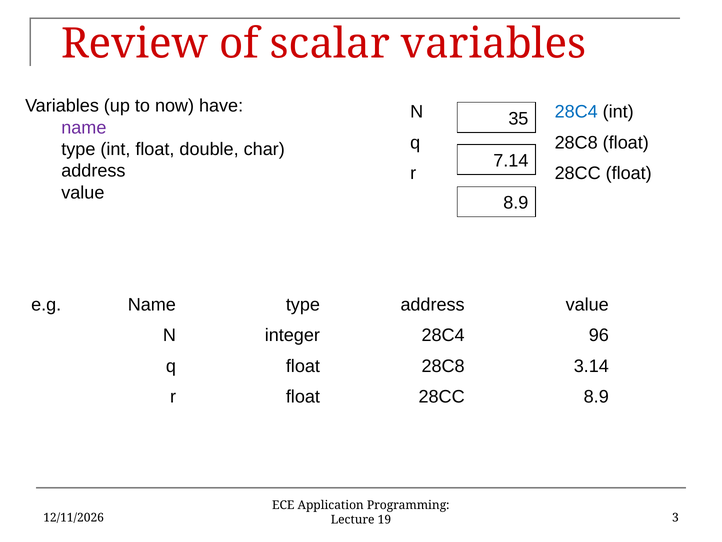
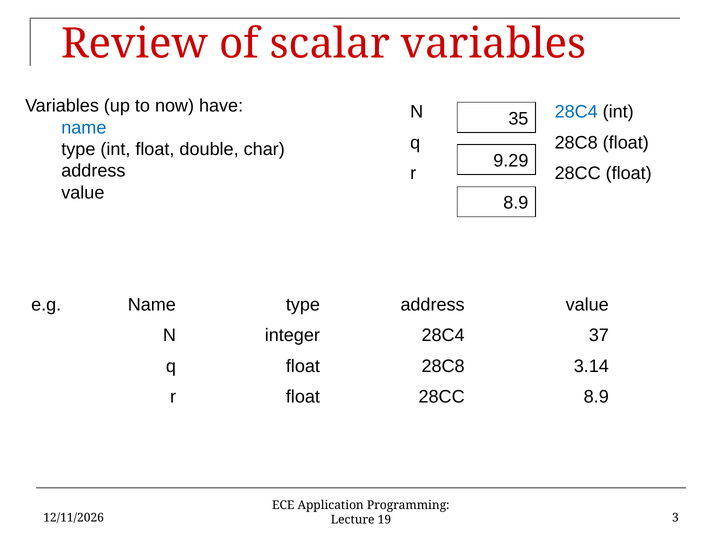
name at (84, 128) colour: purple -> blue
7.14: 7.14 -> 9.29
96: 96 -> 37
